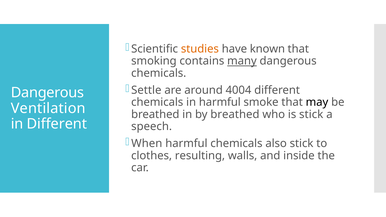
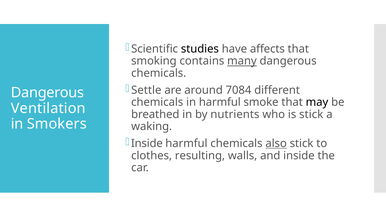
studies colour: orange -> black
known: known -> affects
4004: 4004 -> 7084
by breathed: breathed -> nutrients
in Different: Different -> Smokers
speech: speech -> waking
When at (147, 143): When -> Inside
also underline: none -> present
